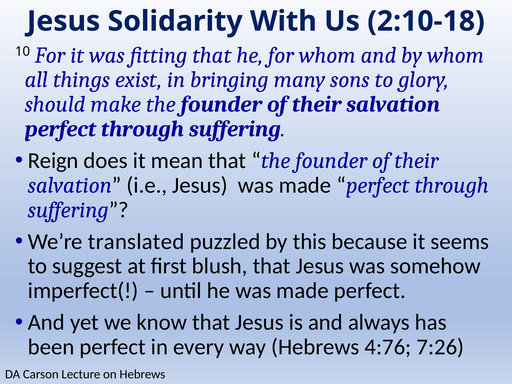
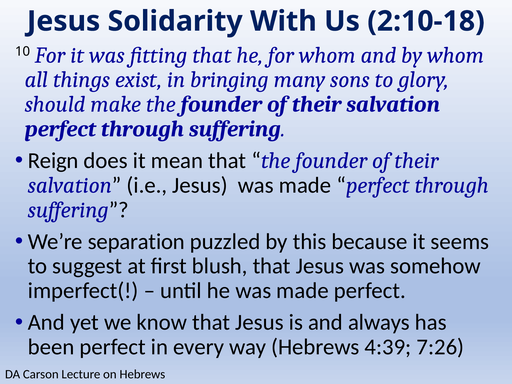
translated: translated -> separation
4:76: 4:76 -> 4:39
